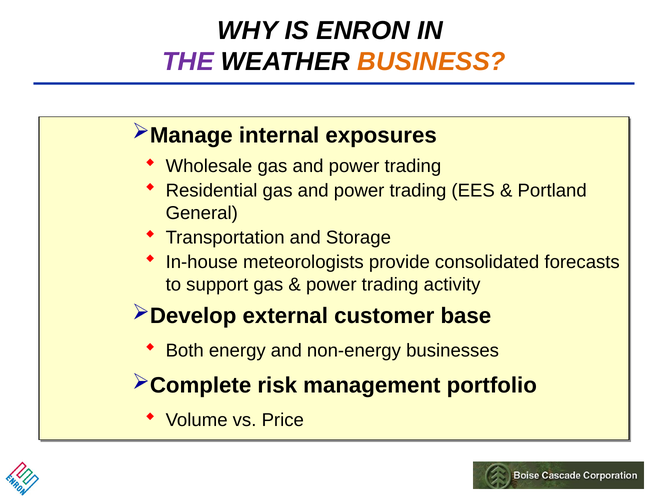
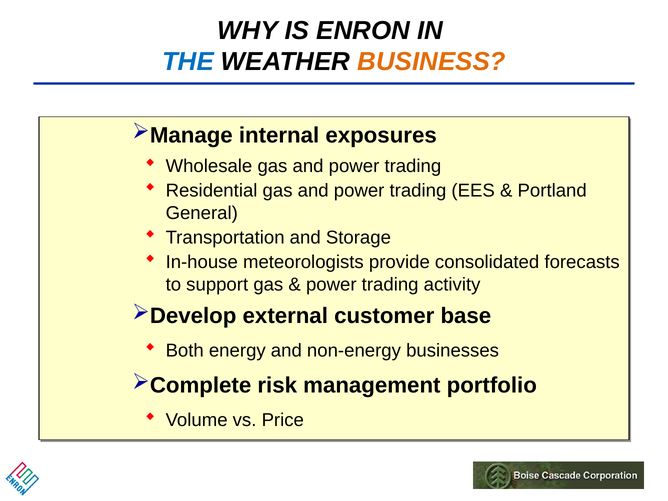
THE colour: purple -> blue
